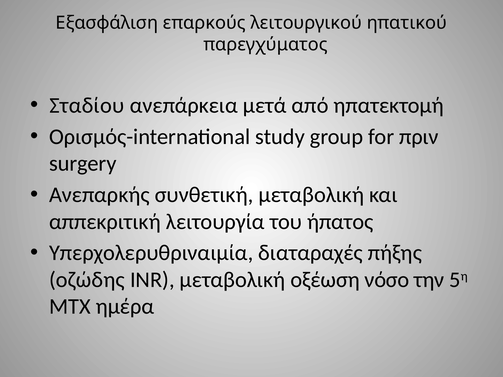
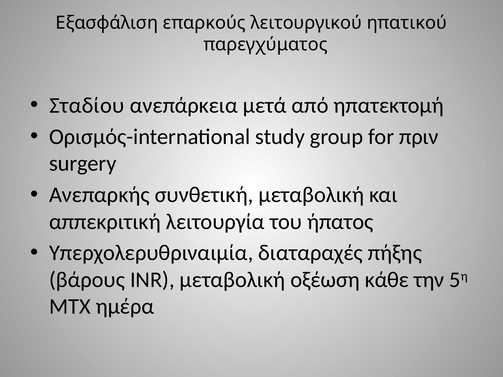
οζώδης: οζώδης -> βάρους
νόσο: νόσο -> κάθε
